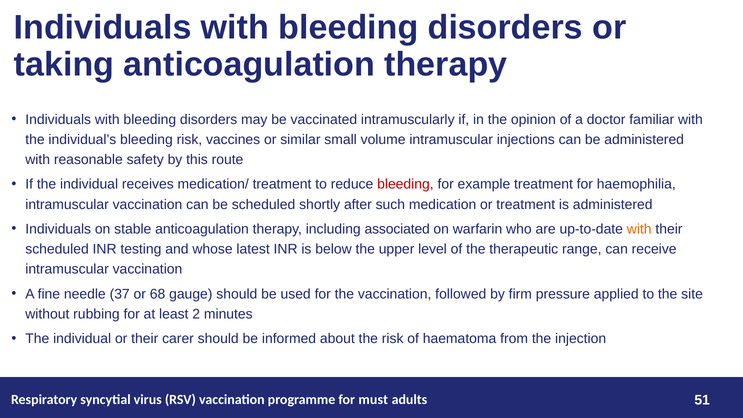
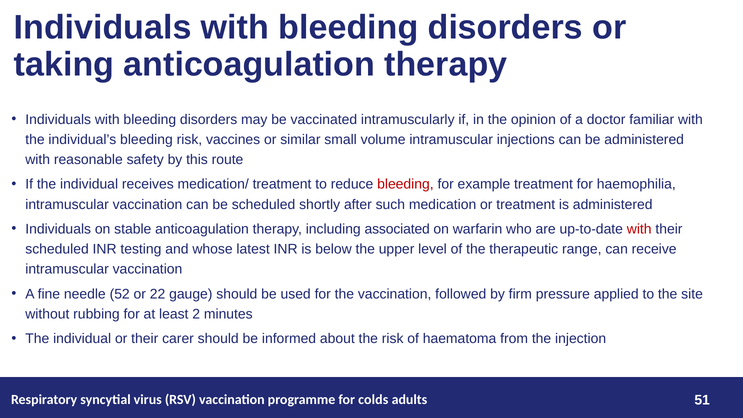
with at (639, 229) colour: orange -> red
37: 37 -> 52
68: 68 -> 22
must: must -> colds
